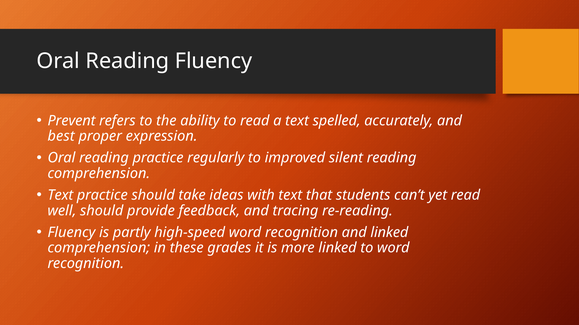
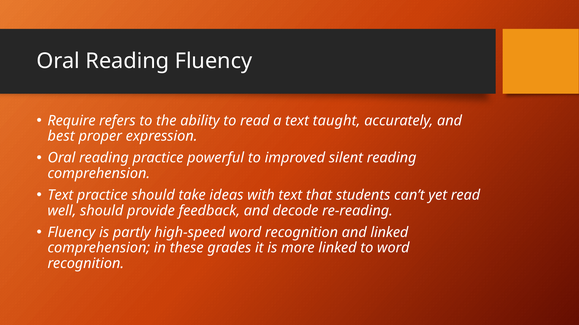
Prevent: Prevent -> Require
spelled: spelled -> taught
regularly: regularly -> powerful
tracing: tracing -> decode
